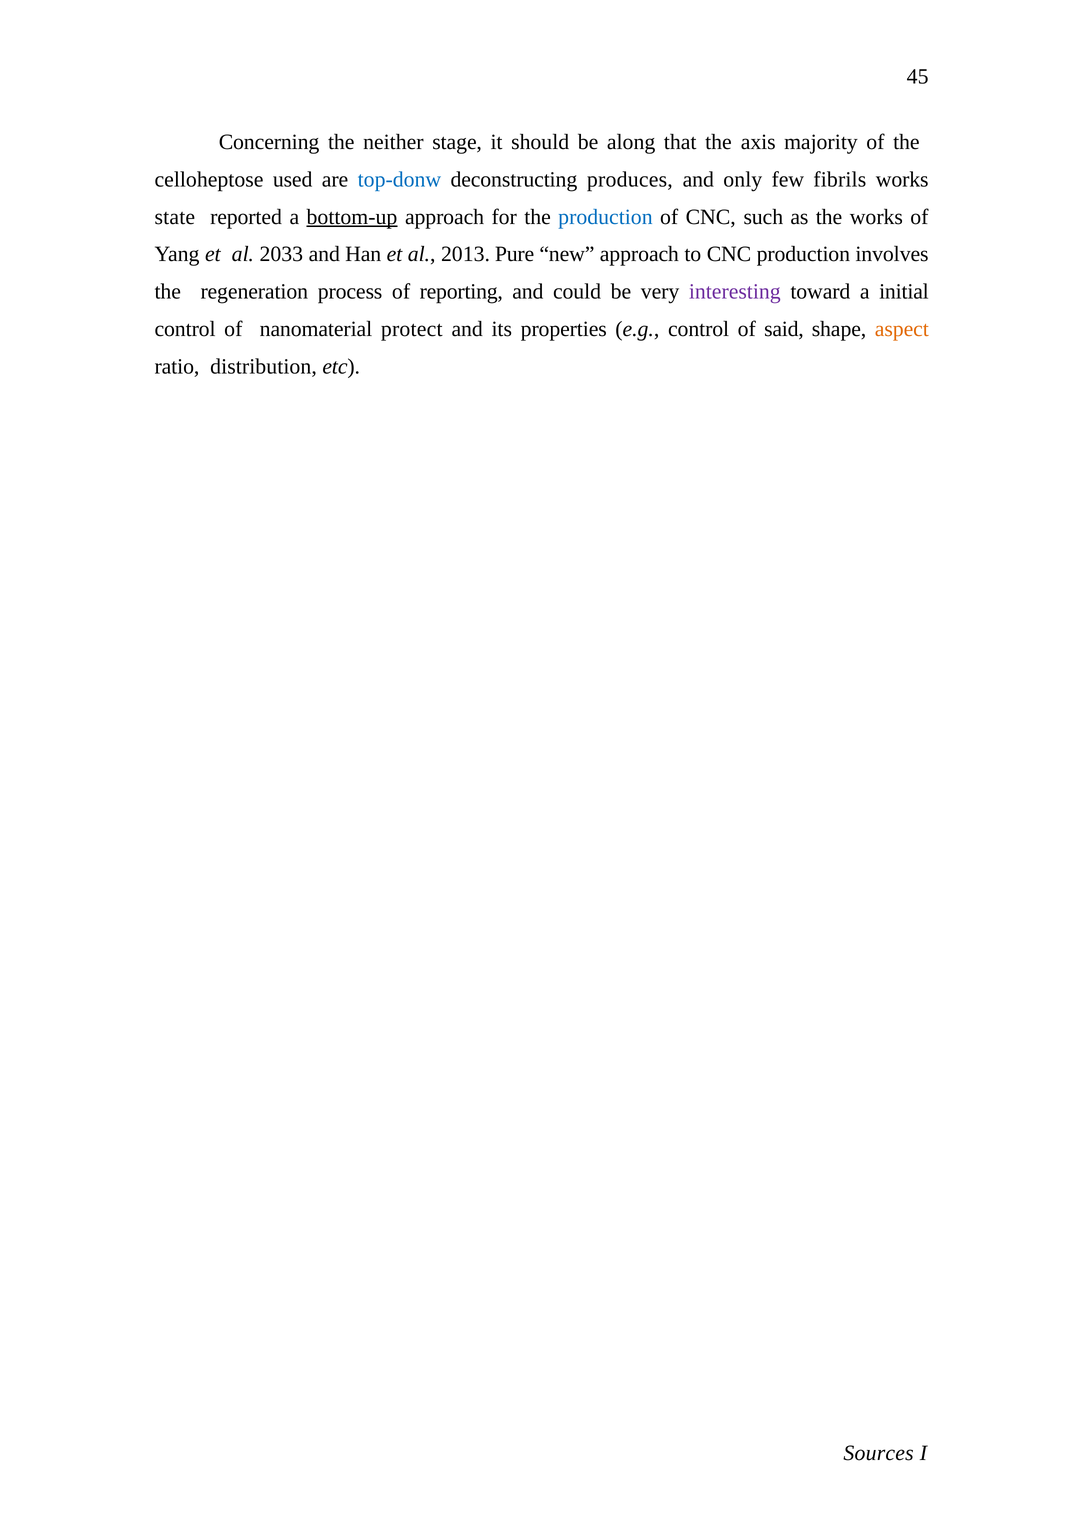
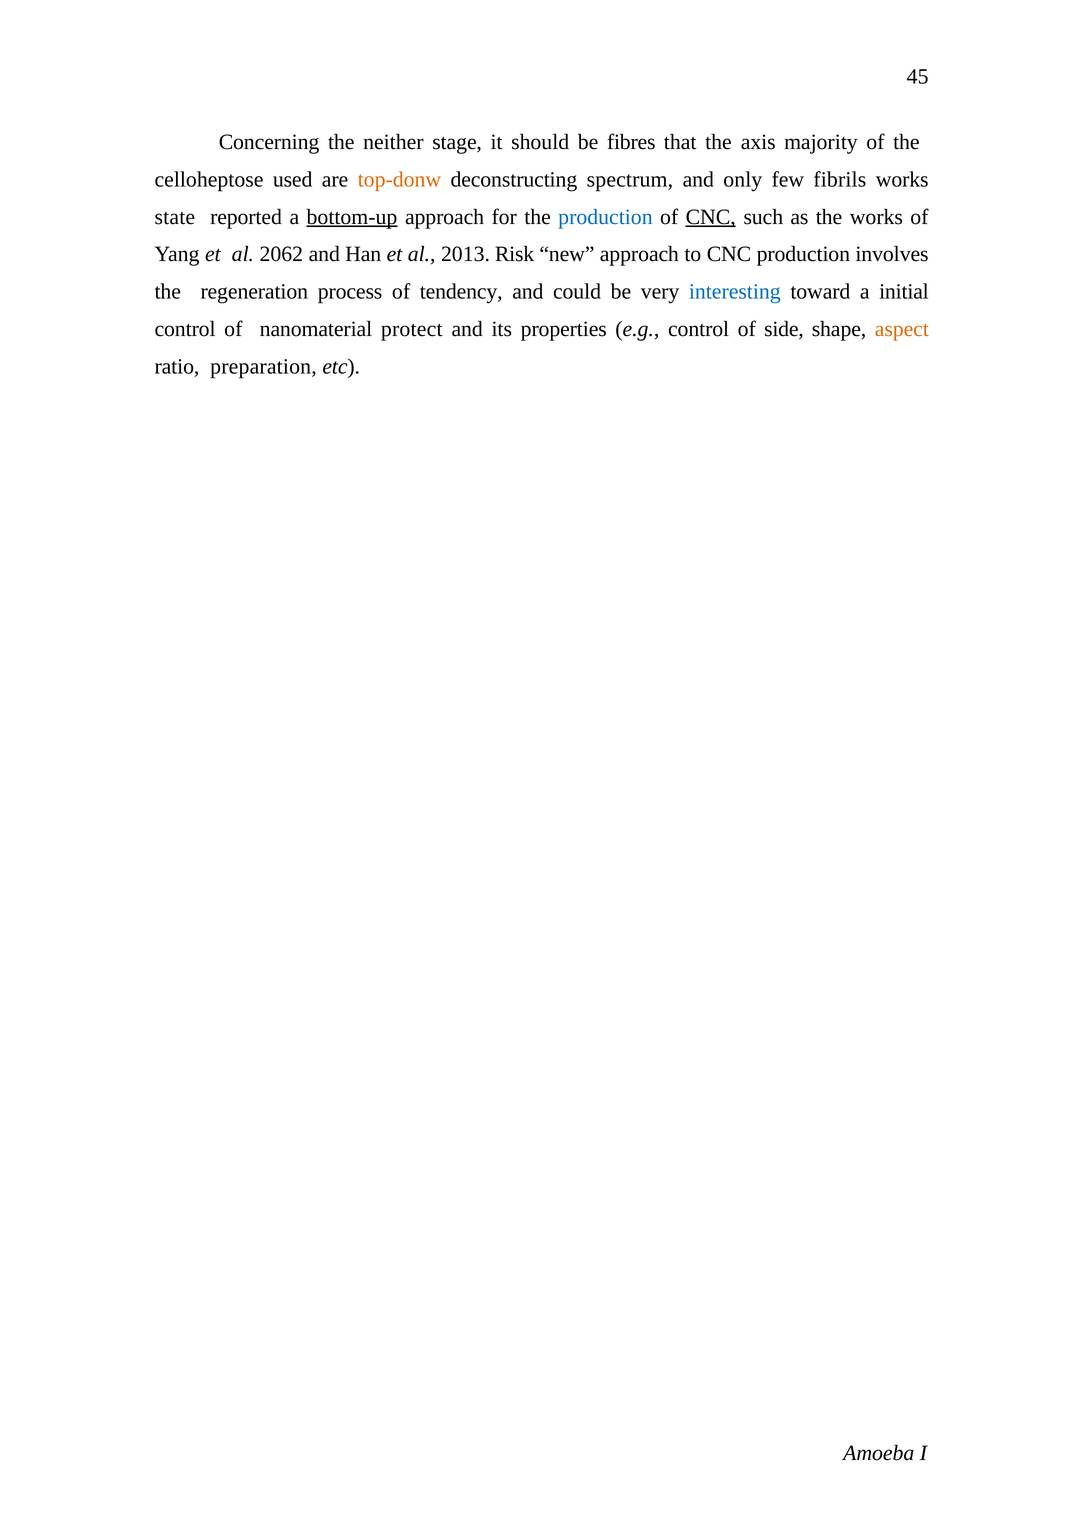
along: along -> fibres
top-donw colour: blue -> orange
produces: produces -> spectrum
CNC at (711, 217) underline: none -> present
2033: 2033 -> 2062
Pure: Pure -> Risk
reporting: reporting -> tendency
interesting colour: purple -> blue
said: said -> side
distribution: distribution -> preparation
Sources: Sources -> Amoeba
